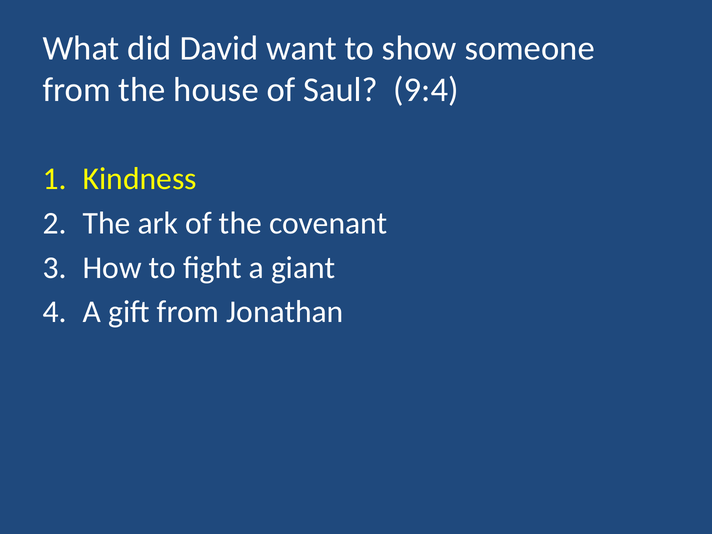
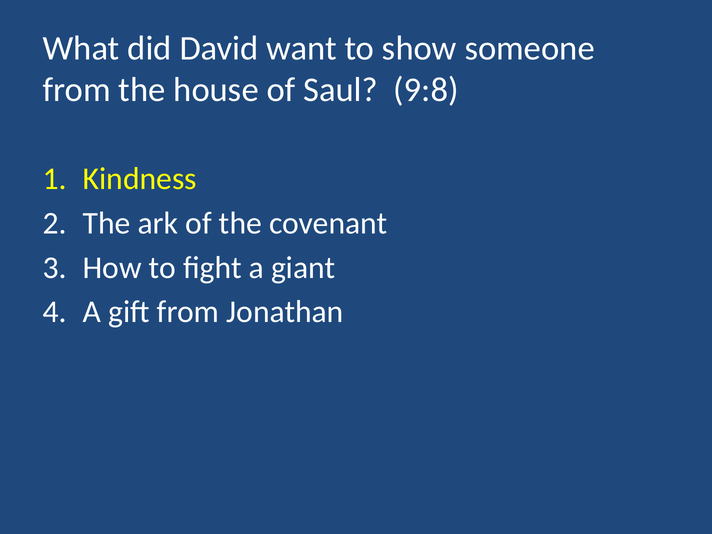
9:4: 9:4 -> 9:8
